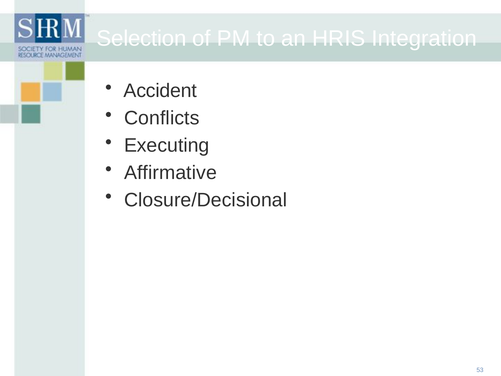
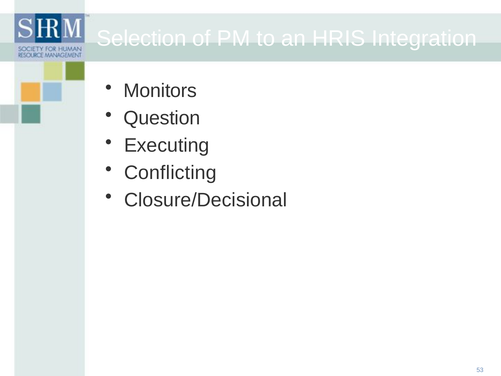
Accident: Accident -> Monitors
Conflicts: Conflicts -> Question
Affirmative: Affirmative -> Conflicting
